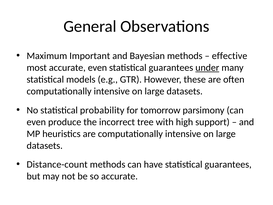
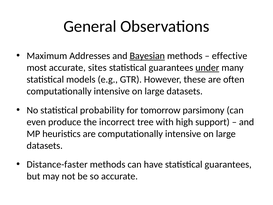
Important: Important -> Addresses
Bayesian underline: none -> present
accurate even: even -> sites
Distance-count: Distance-count -> Distance-faster
